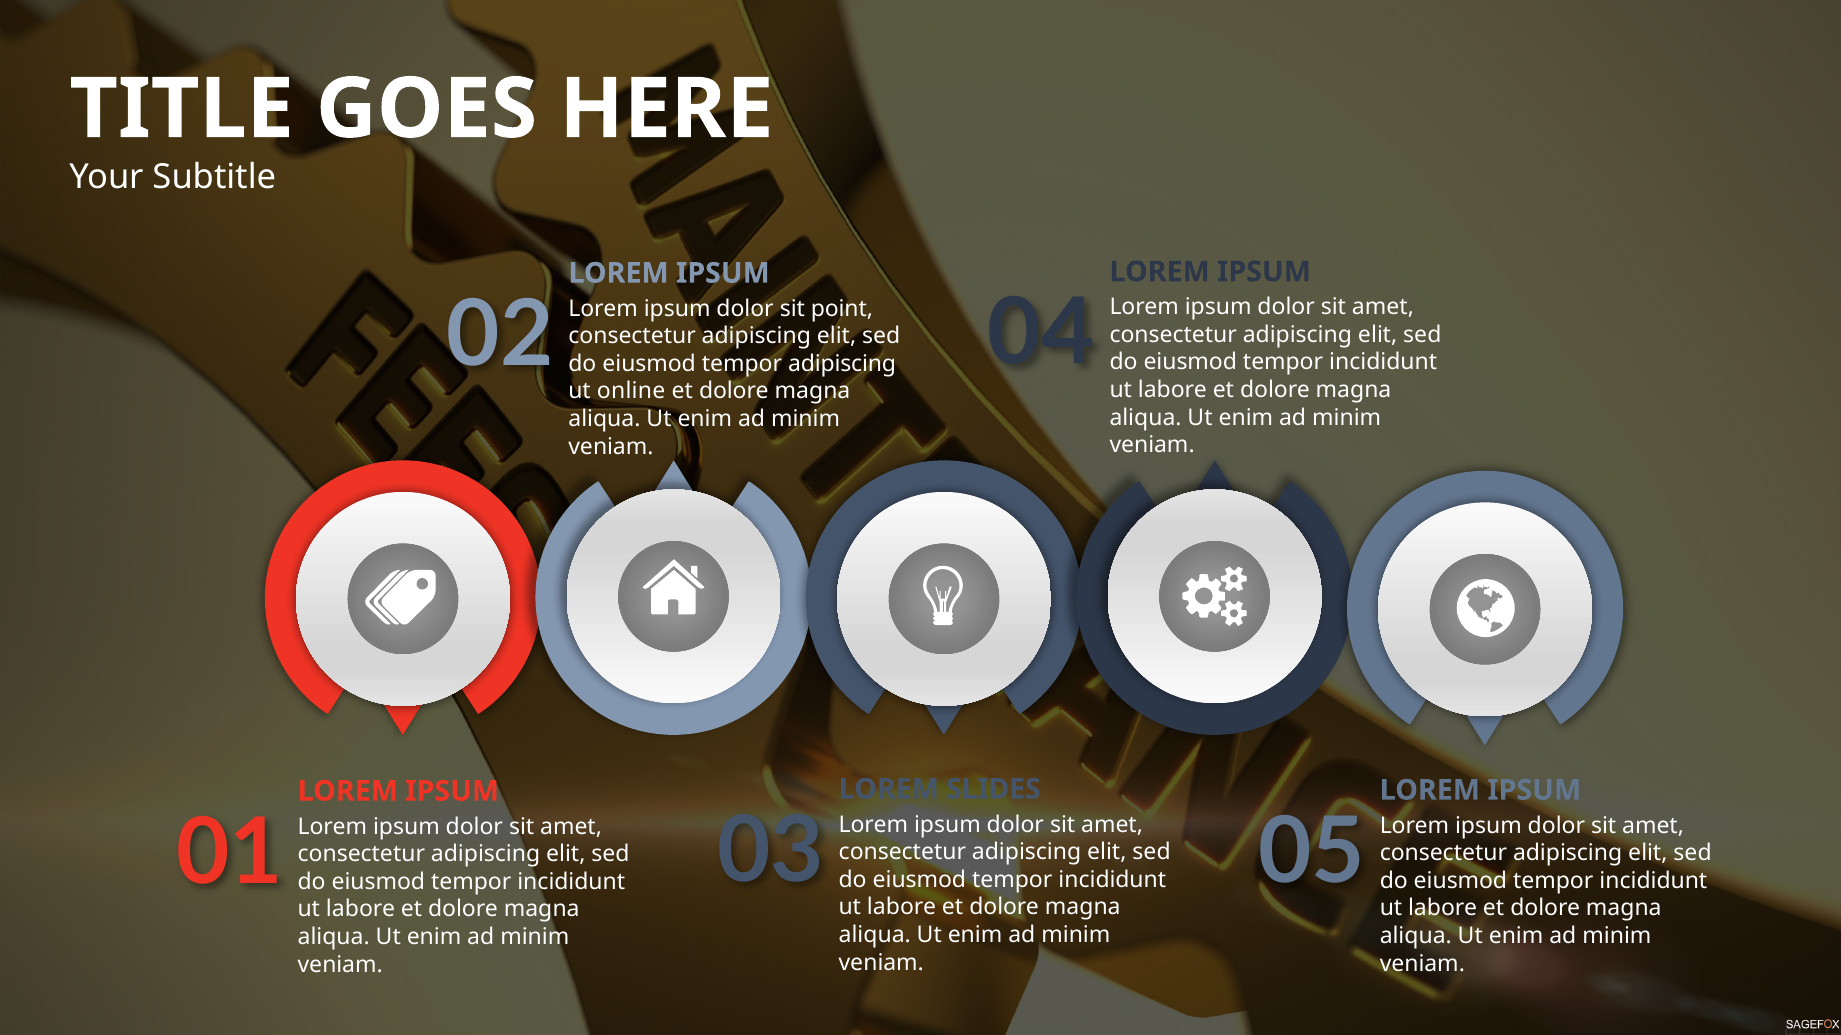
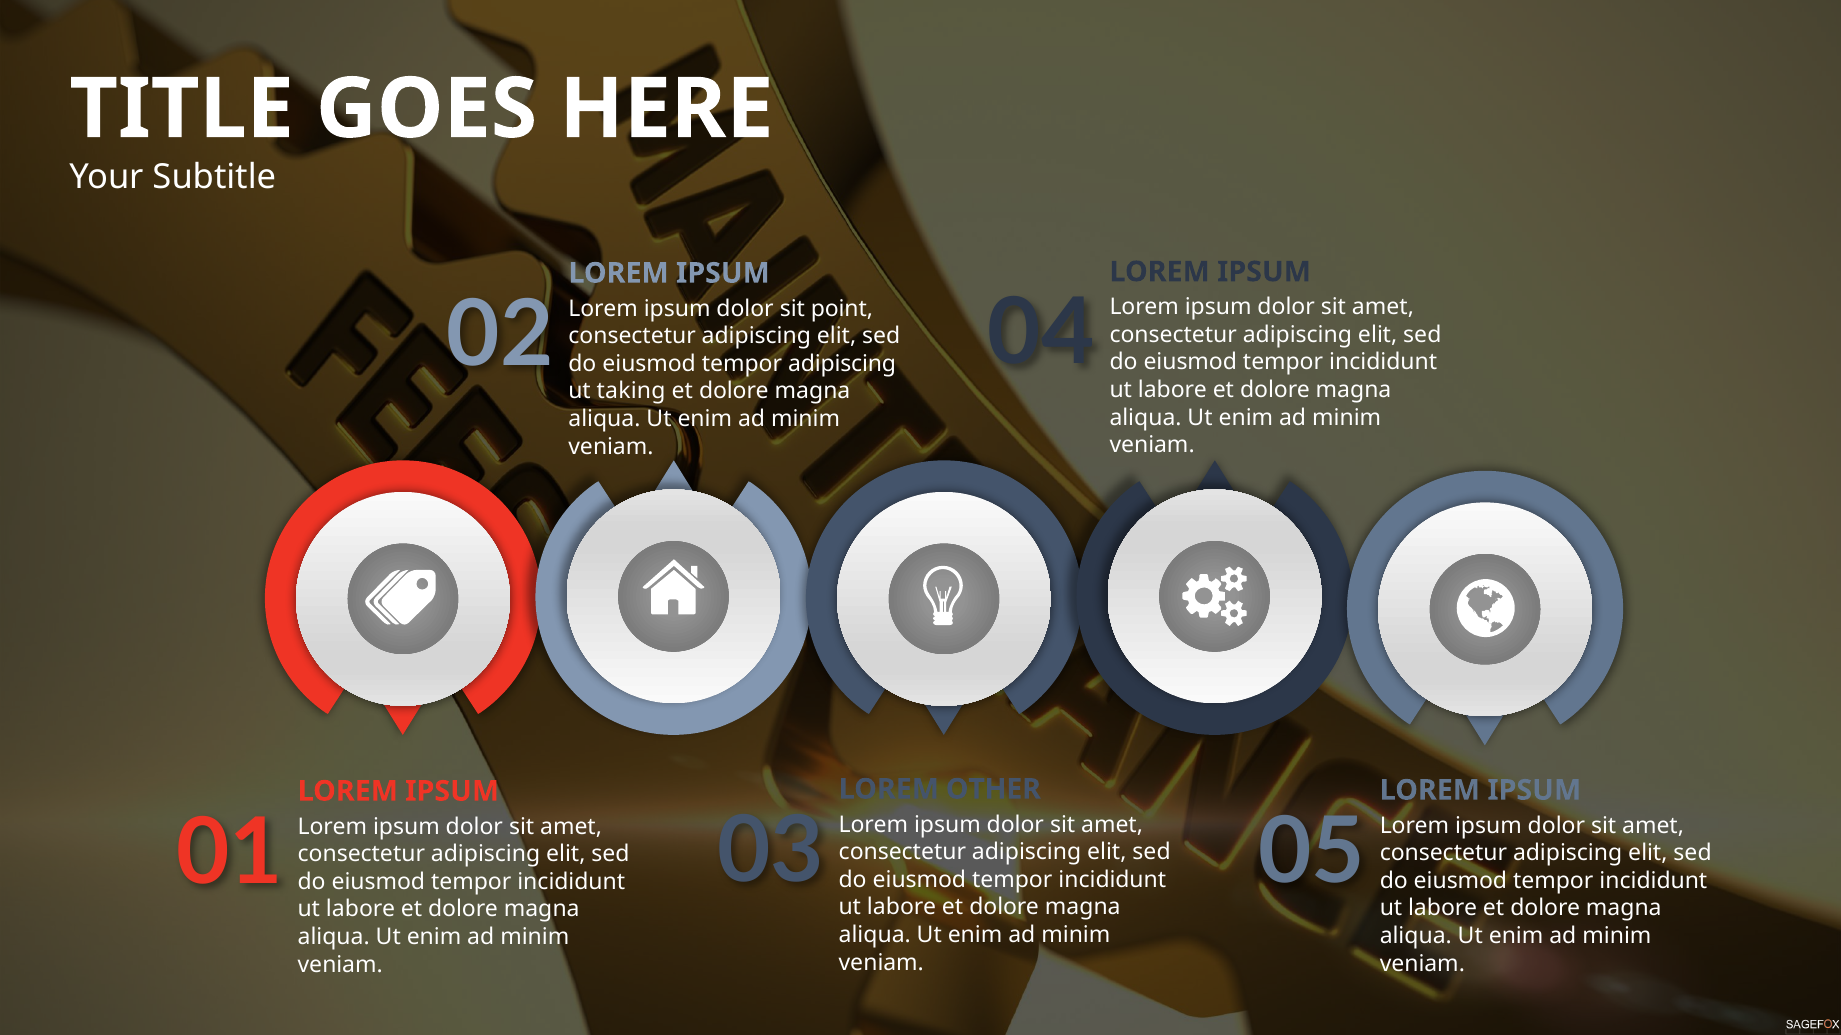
online: online -> taking
SLIDES: SLIDES -> OTHER
